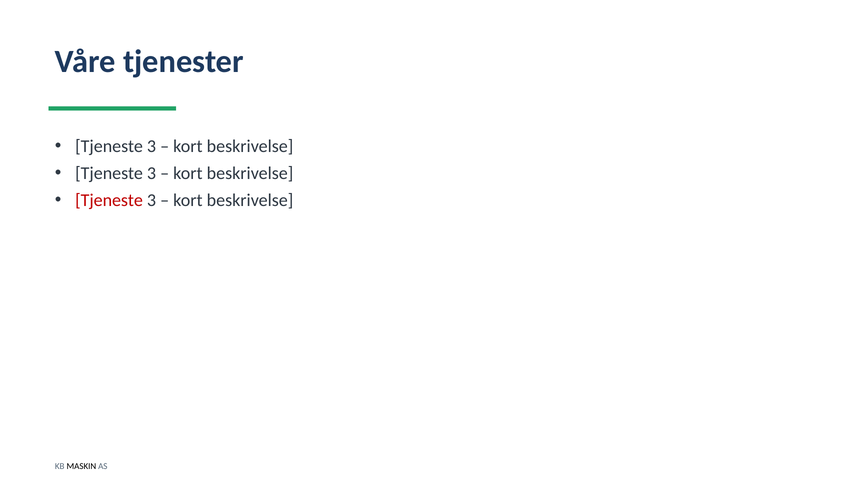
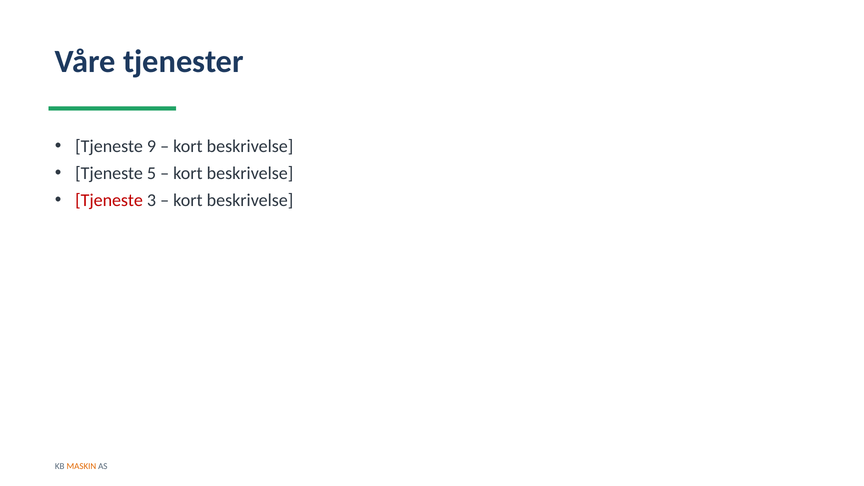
3 at (151, 146): 3 -> 9
3 at (151, 173): 3 -> 5
MASKIN colour: black -> orange
